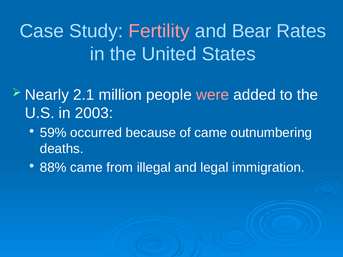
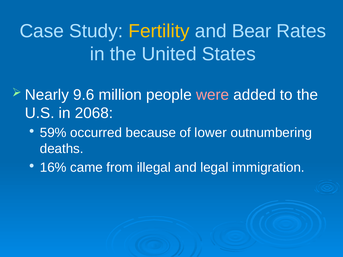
Fertility colour: pink -> yellow
2.1: 2.1 -> 9.6
2003: 2003 -> 2068
of came: came -> lower
88%: 88% -> 16%
